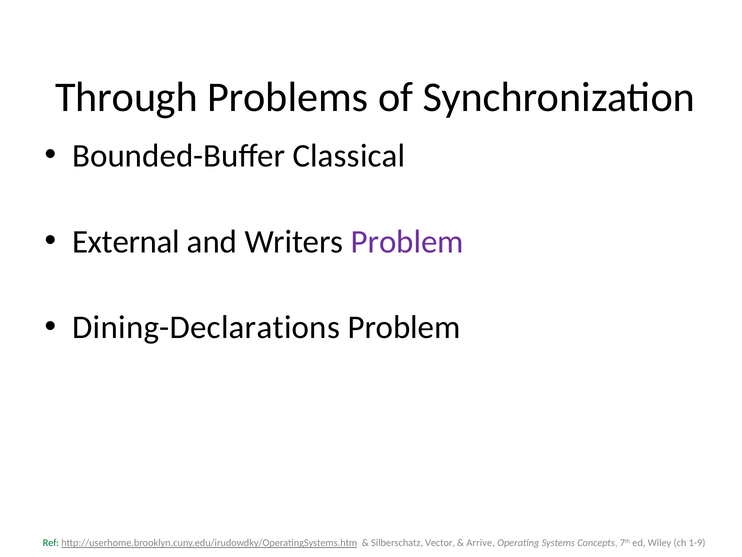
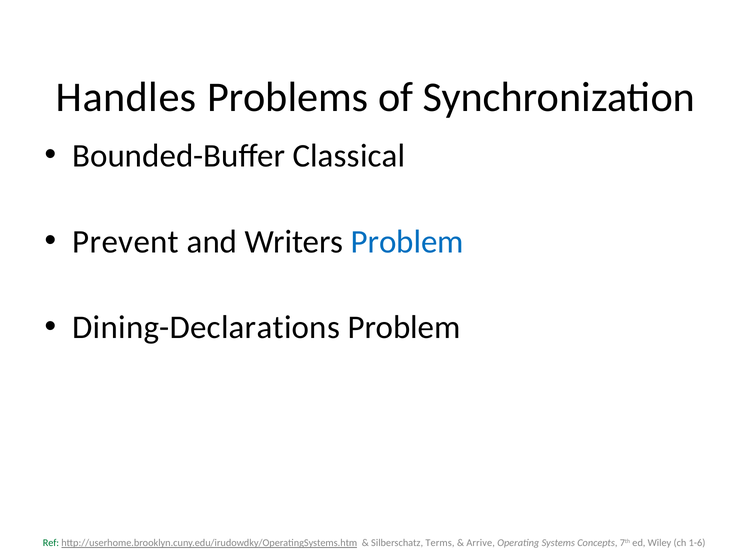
Through: Through -> Handles
External: External -> Prevent
Problem at (407, 241) colour: purple -> blue
Vector: Vector -> Terms
1-9: 1-9 -> 1-6
